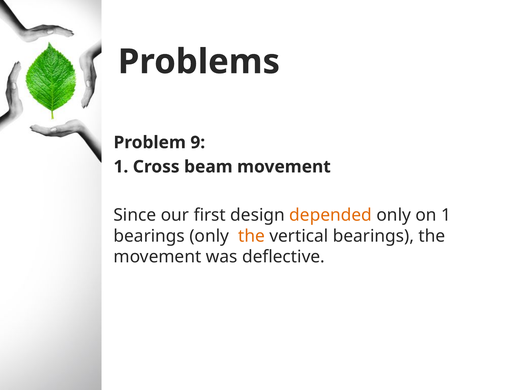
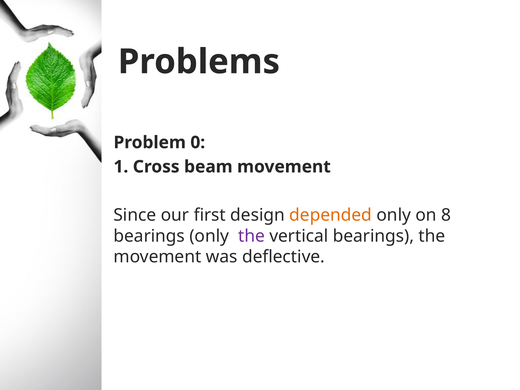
9: 9 -> 0
on 1: 1 -> 8
the at (251, 236) colour: orange -> purple
